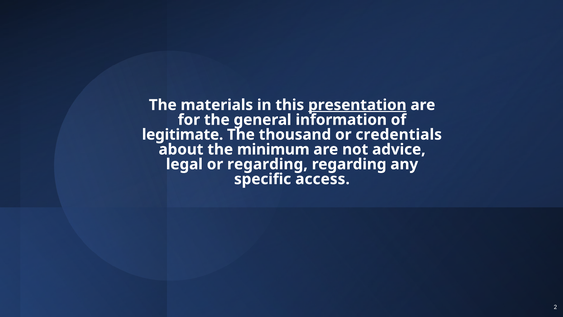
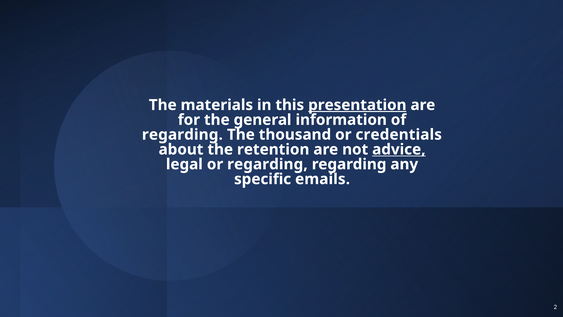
legitimate at (183, 135): legitimate -> regarding
minimum: minimum -> retention
advice underline: none -> present
access: access -> emails
